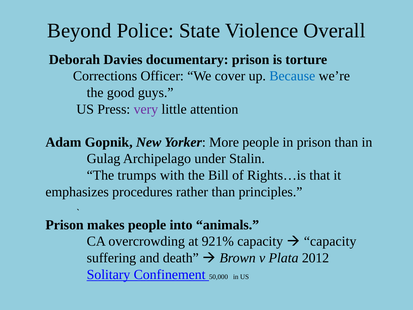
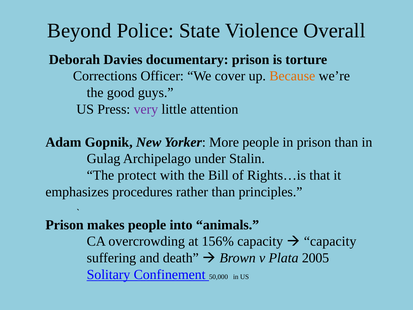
Because colour: blue -> orange
trumps: trumps -> protect
921%: 921% -> 156%
2012: 2012 -> 2005
